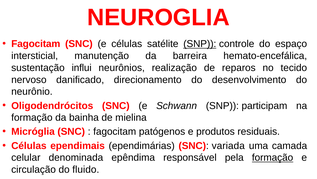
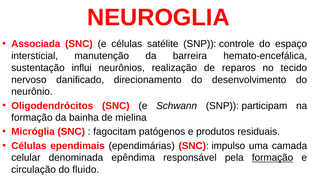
Fagocitam at (36, 44): Fagocitam -> Associada
SNP at (200, 44) underline: present -> none
variada: variada -> impulso
